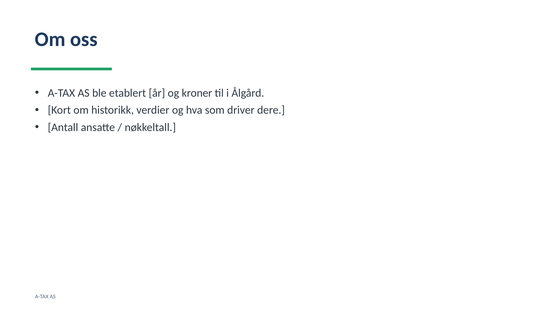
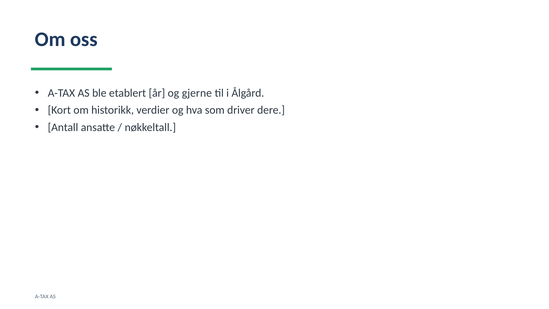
kroner: kroner -> gjerne
